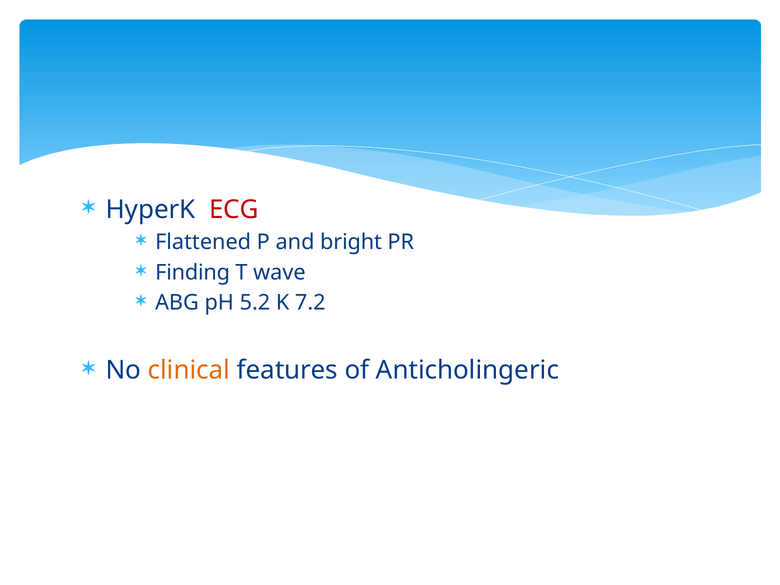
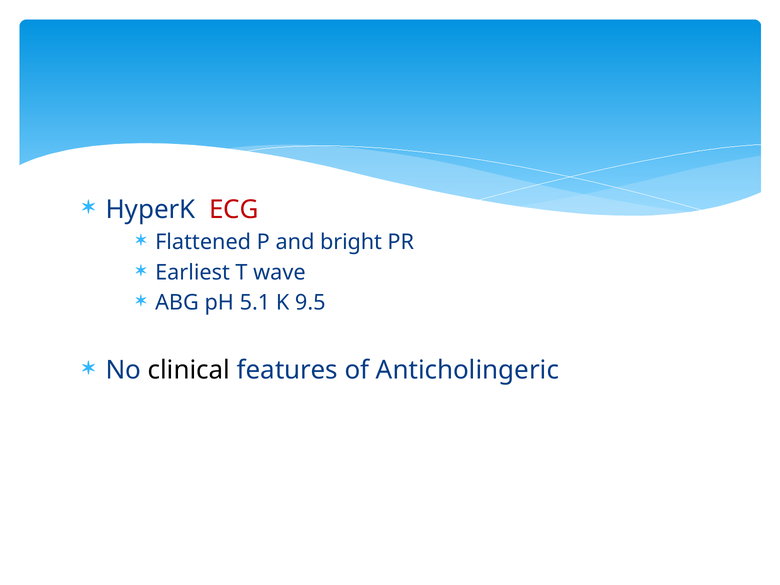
Finding: Finding -> Earliest
5.2: 5.2 -> 5.1
7.2: 7.2 -> 9.5
clinical colour: orange -> black
